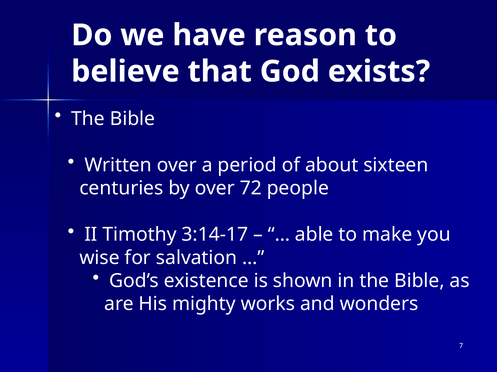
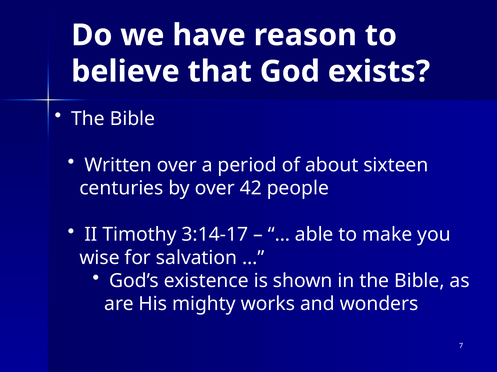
72: 72 -> 42
